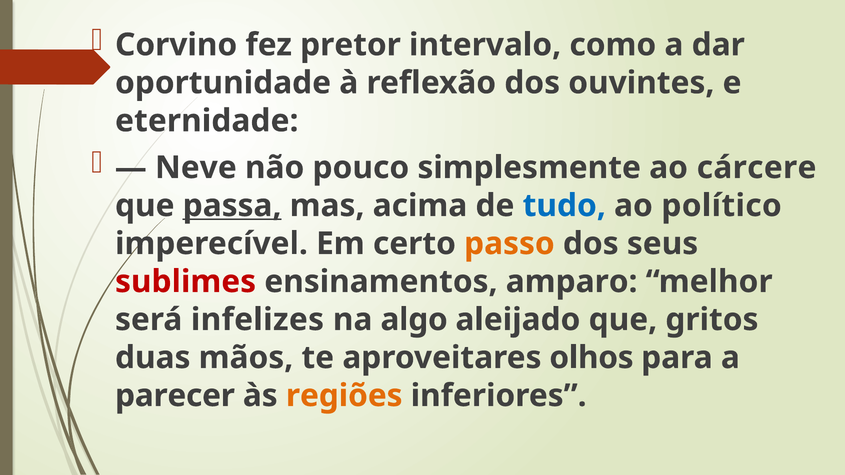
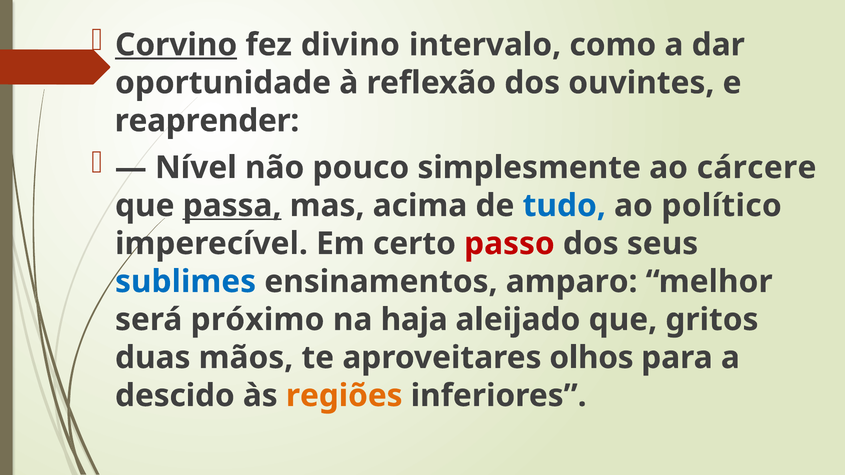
Corvino underline: none -> present
pretor: pretor -> divino
eternidade: eternidade -> reaprender
Neve: Neve -> Nível
passo colour: orange -> red
sublimes colour: red -> blue
infelizes: infelizes -> próximo
algo: algo -> haja
parecer: parecer -> descido
